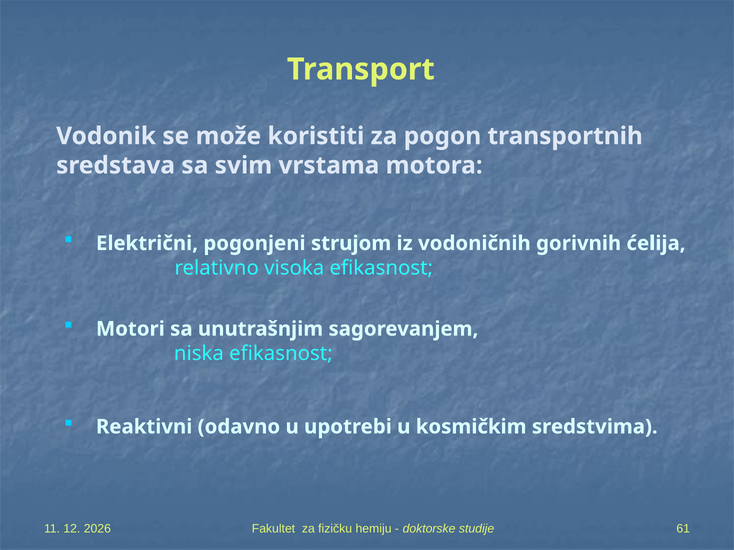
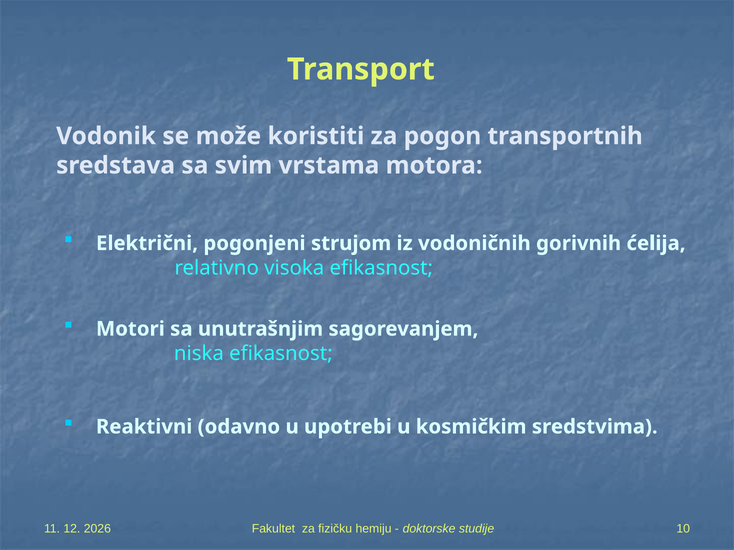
61: 61 -> 10
